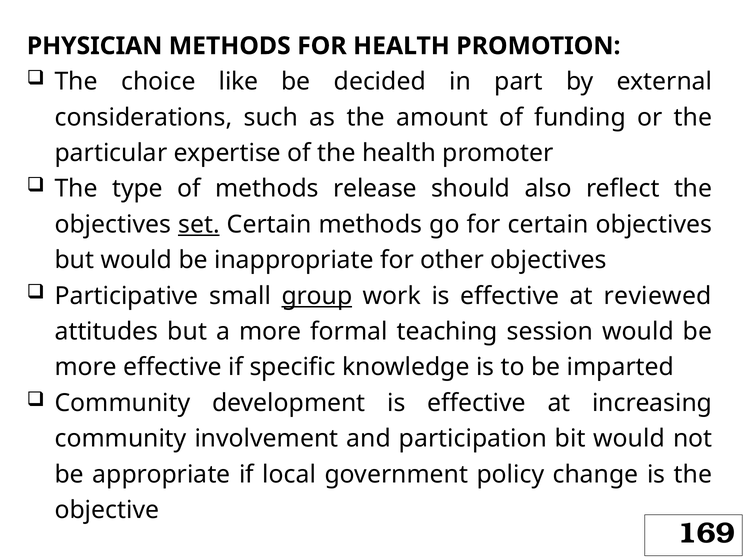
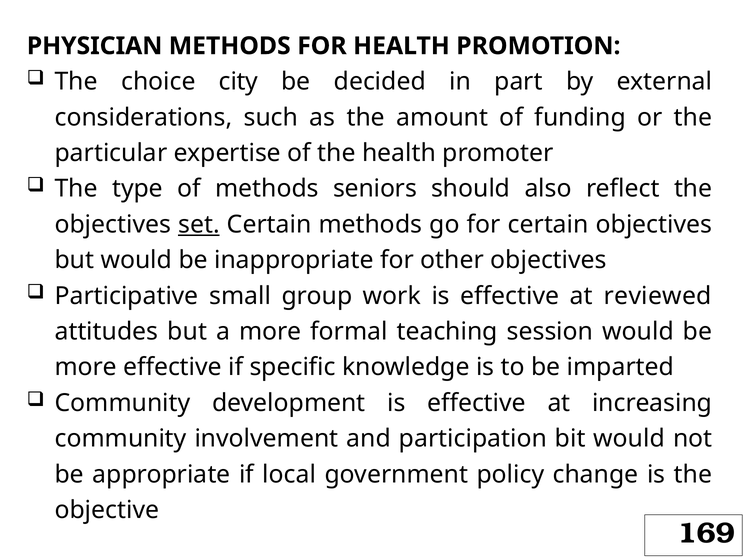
like: like -> city
release: release -> seniors
group underline: present -> none
